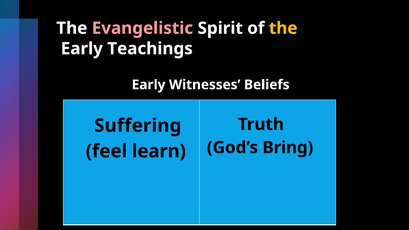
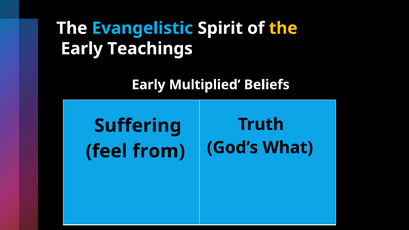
Evangelistic colour: pink -> light blue
Witnesses: Witnesses -> Multiplied
Bring: Bring -> What
learn: learn -> from
